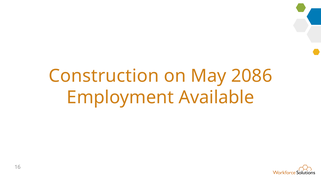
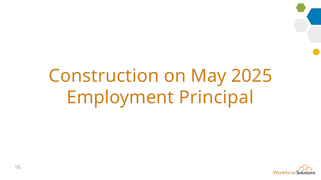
2086: 2086 -> 2025
Available: Available -> Principal
